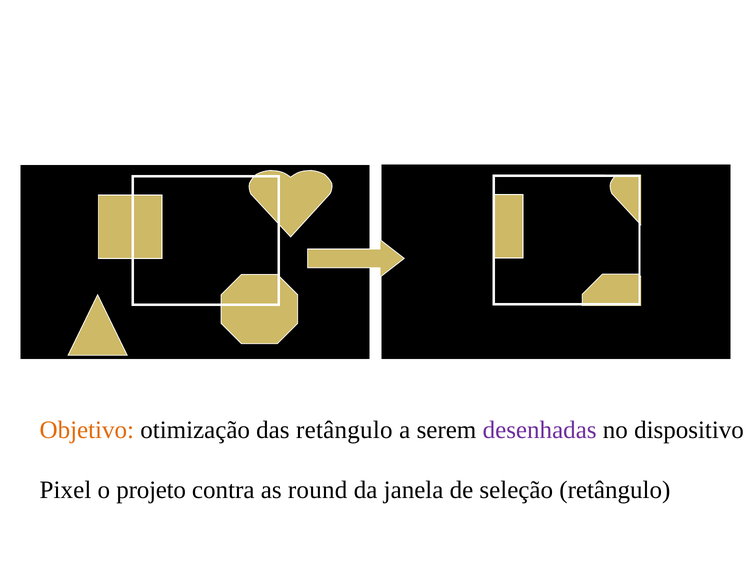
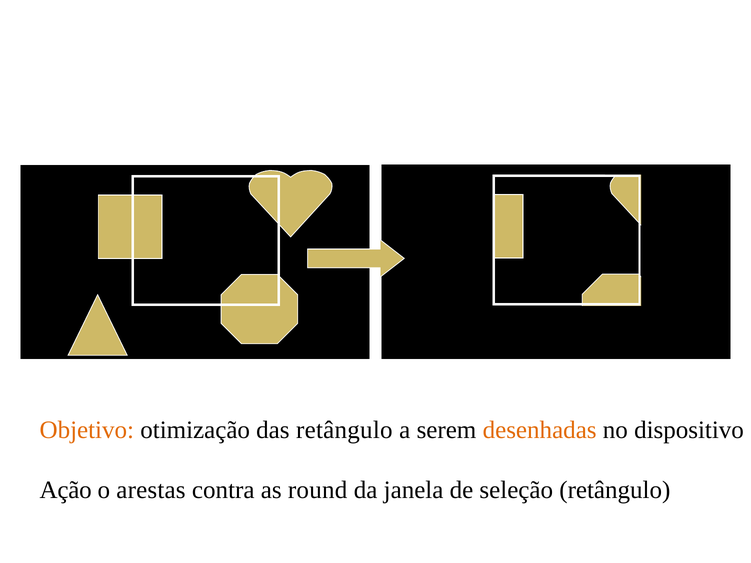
desenhadas colour: purple -> orange
Pixel: Pixel -> Ação
projeto: projeto -> arestas
